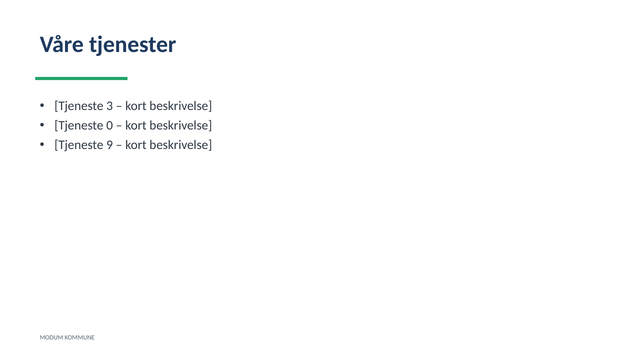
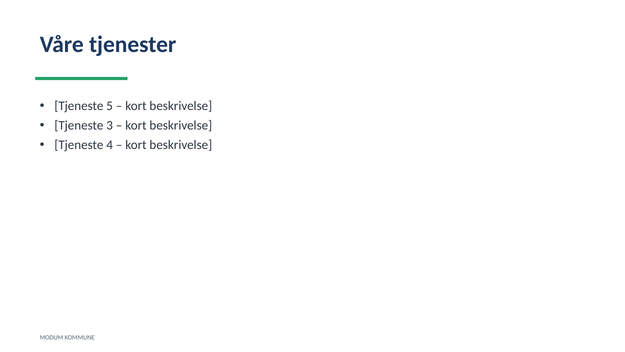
3: 3 -> 5
0: 0 -> 3
9: 9 -> 4
